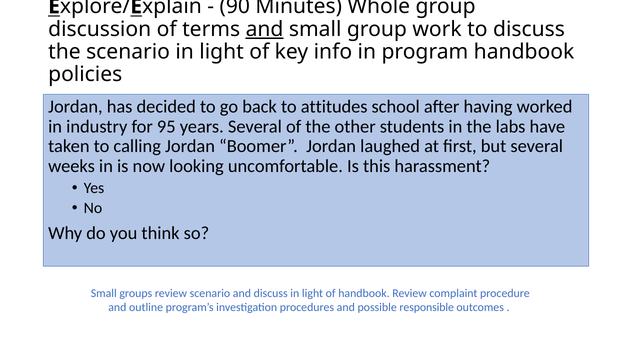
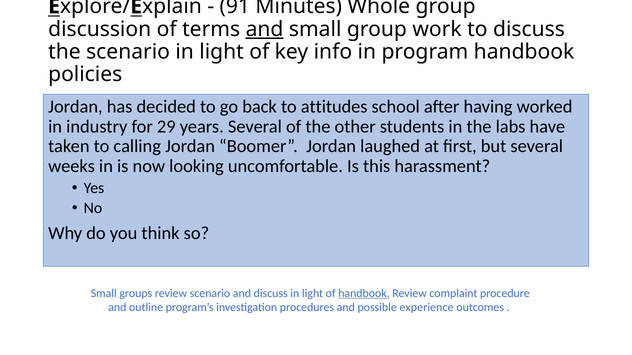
90: 90 -> 91
95: 95 -> 29
handbook at (364, 294) underline: none -> present
responsible: responsible -> experience
